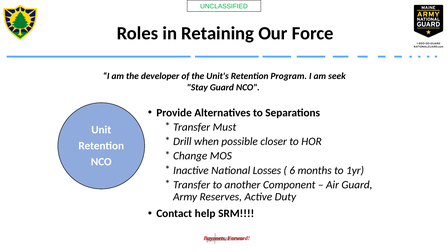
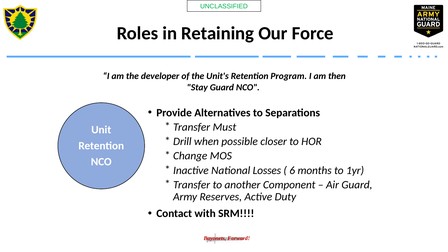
seek: seek -> then
help: help -> with
